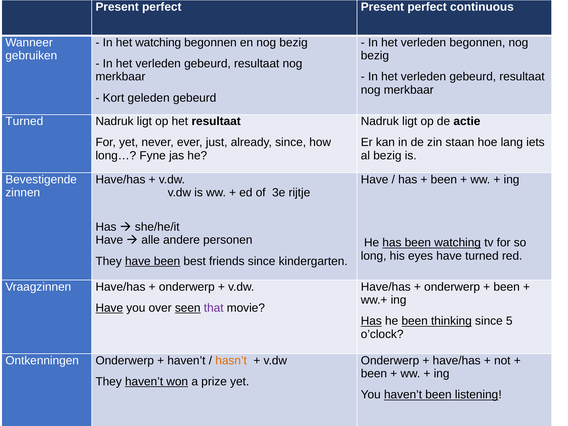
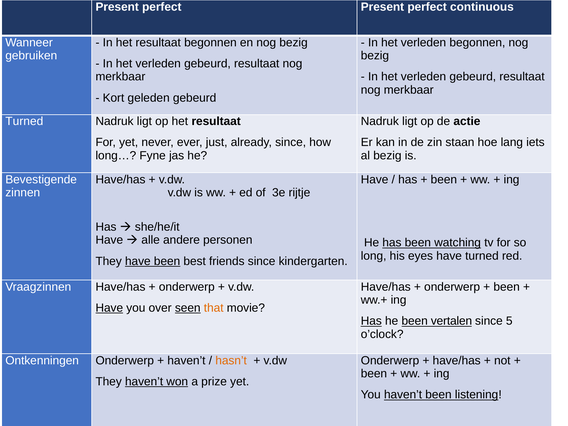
In het watching: watching -> resultaat
that colour: purple -> orange
thinking: thinking -> vertalen
